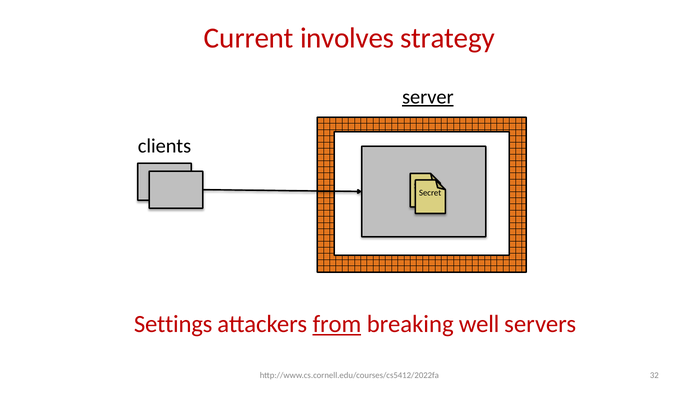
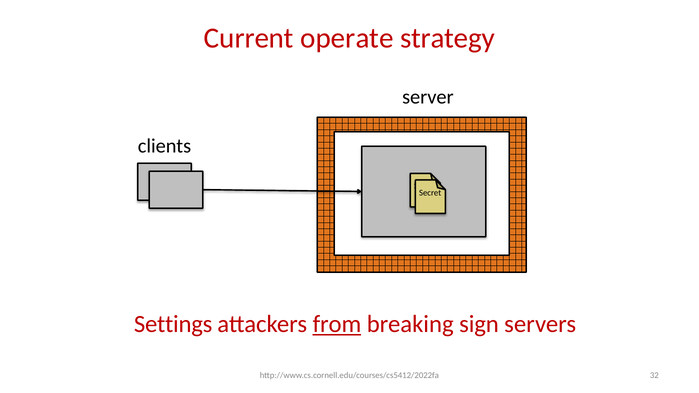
involves: involves -> operate
server underline: present -> none
well: well -> sign
